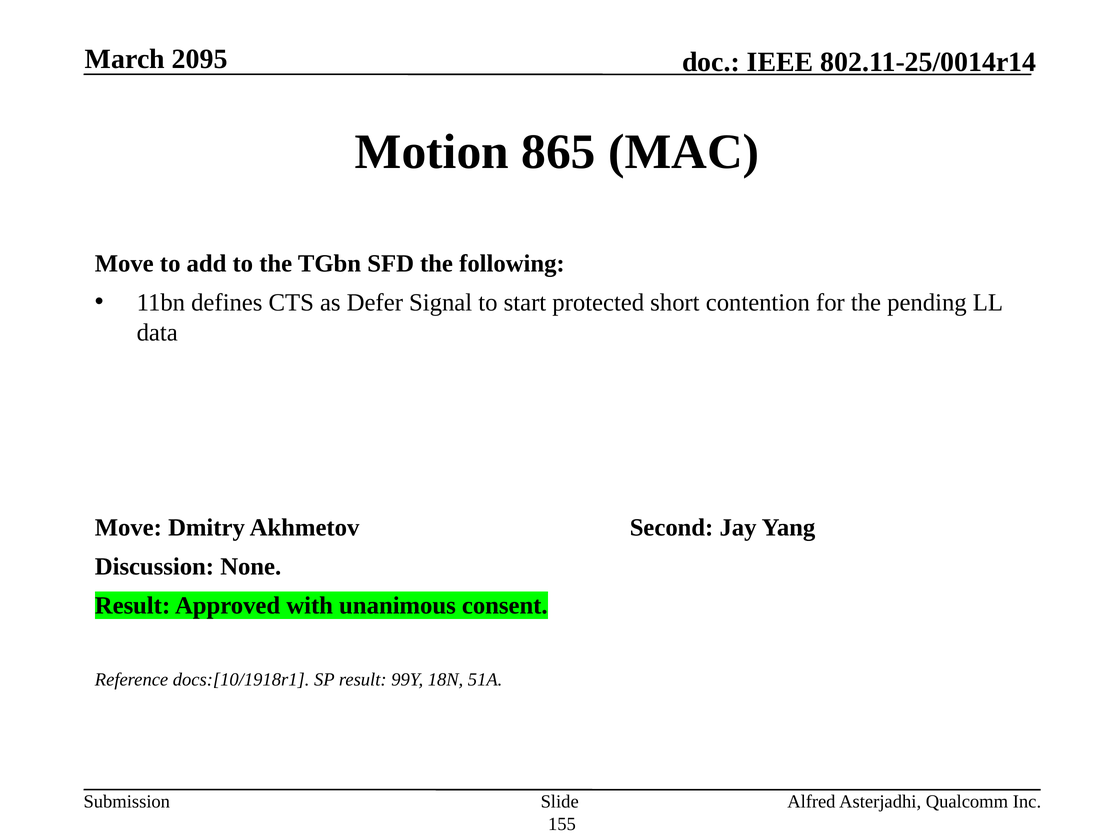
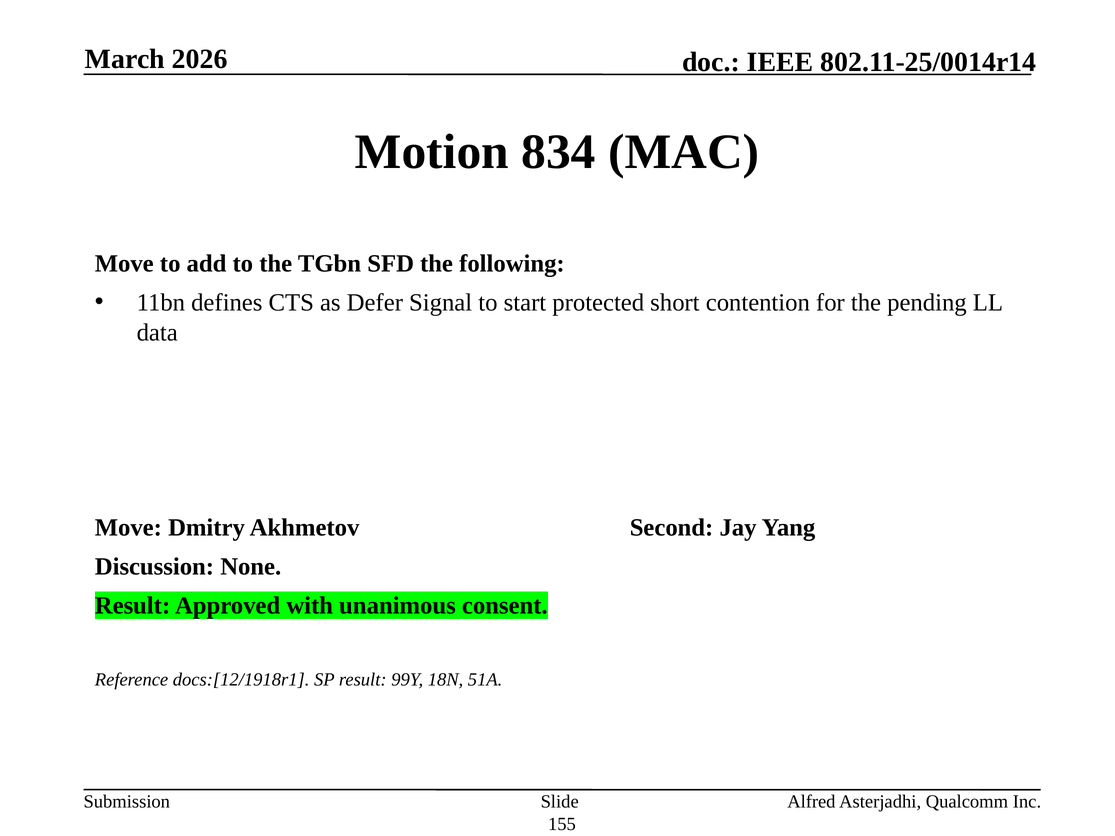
2095: 2095 -> 2026
865: 865 -> 834
docs:[10/1918r1: docs:[10/1918r1 -> docs:[12/1918r1
